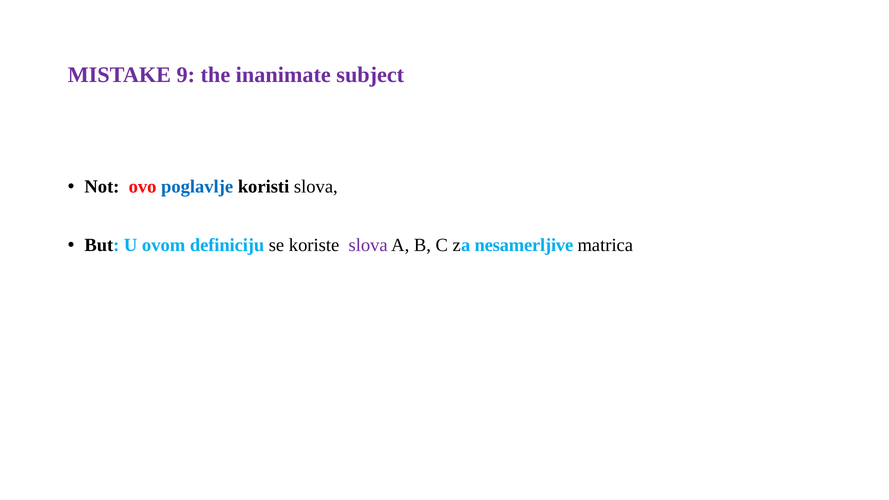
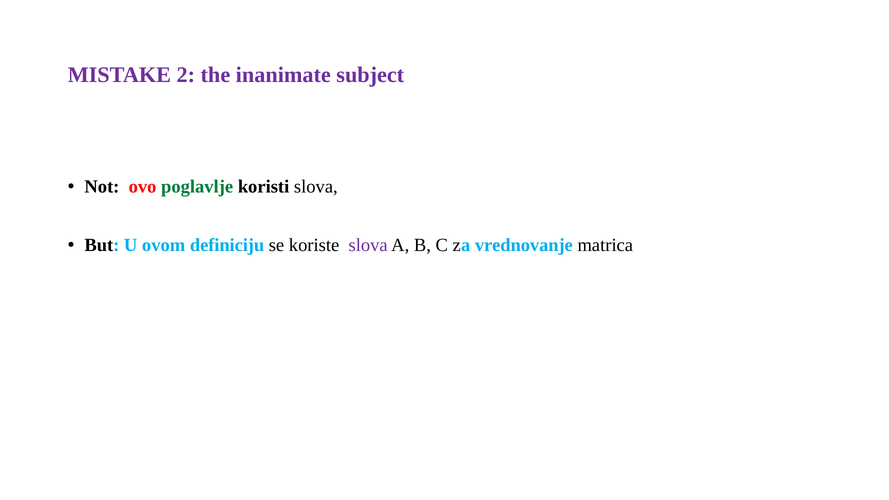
9: 9 -> 2
poglavlje colour: blue -> green
nesamerljive: nesamerljive -> vrednovanje
